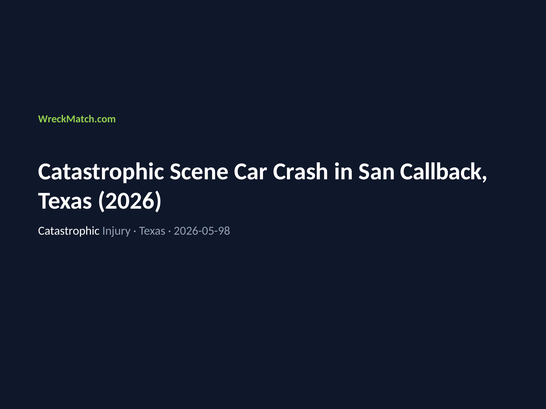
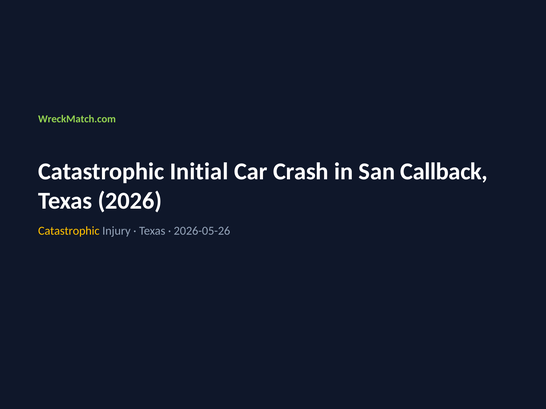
Scene: Scene -> Initial
Catastrophic at (69, 231) colour: white -> yellow
2026-05-98: 2026-05-98 -> 2026-05-26
